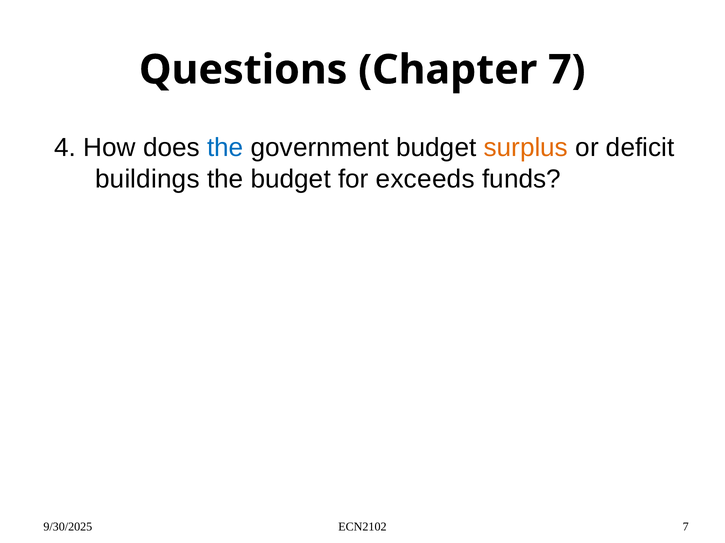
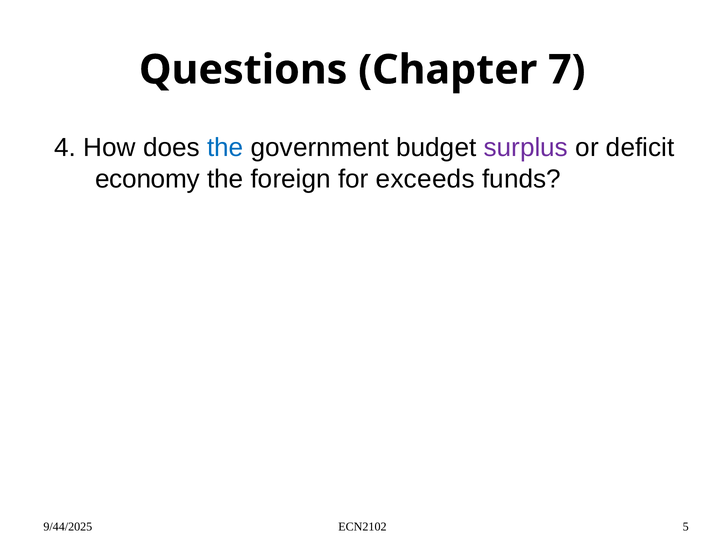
surplus colour: orange -> purple
buildings: buildings -> economy
the budget: budget -> foreign
9/30/2025: 9/30/2025 -> 9/44/2025
ECN2102 7: 7 -> 5
